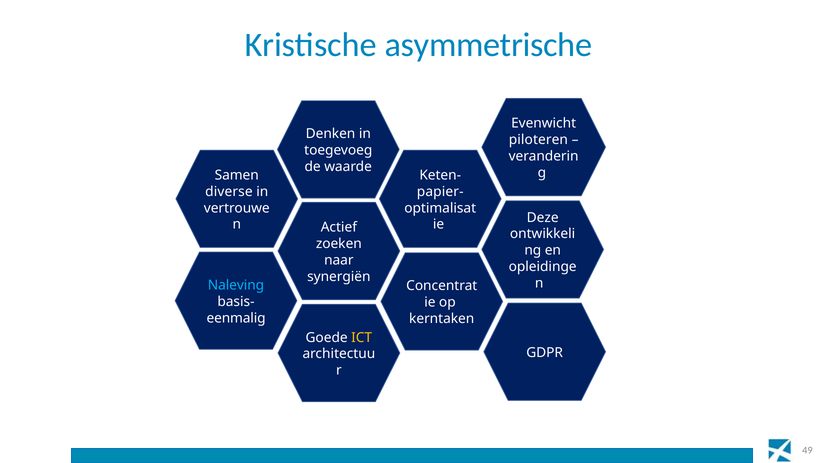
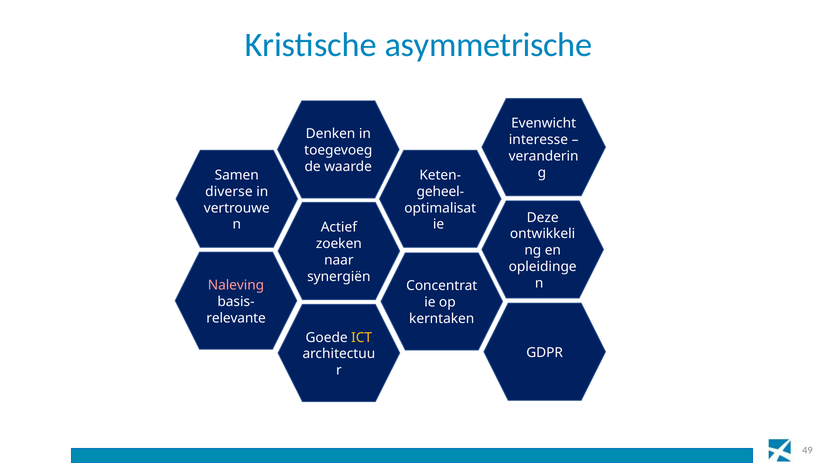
piloteren: piloteren -> interesse
papier-: papier- -> geheel-
Naleving colour: light blue -> pink
eenmalig: eenmalig -> relevante
